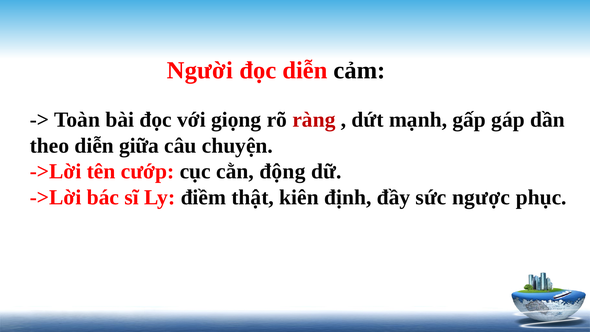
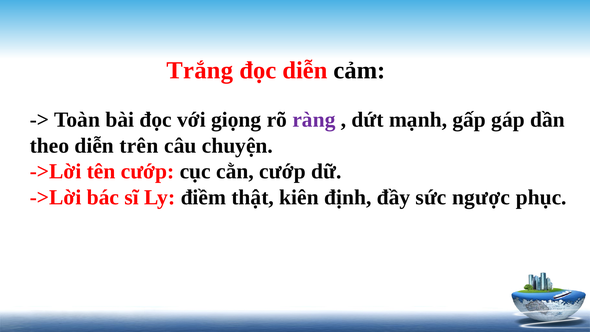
Người: Người -> Trắng
ràng colour: red -> purple
giữa: giữa -> trên
cằn động: động -> cướp
